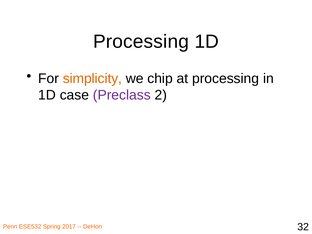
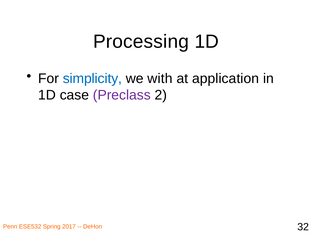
simplicity colour: orange -> blue
chip: chip -> with
at processing: processing -> application
